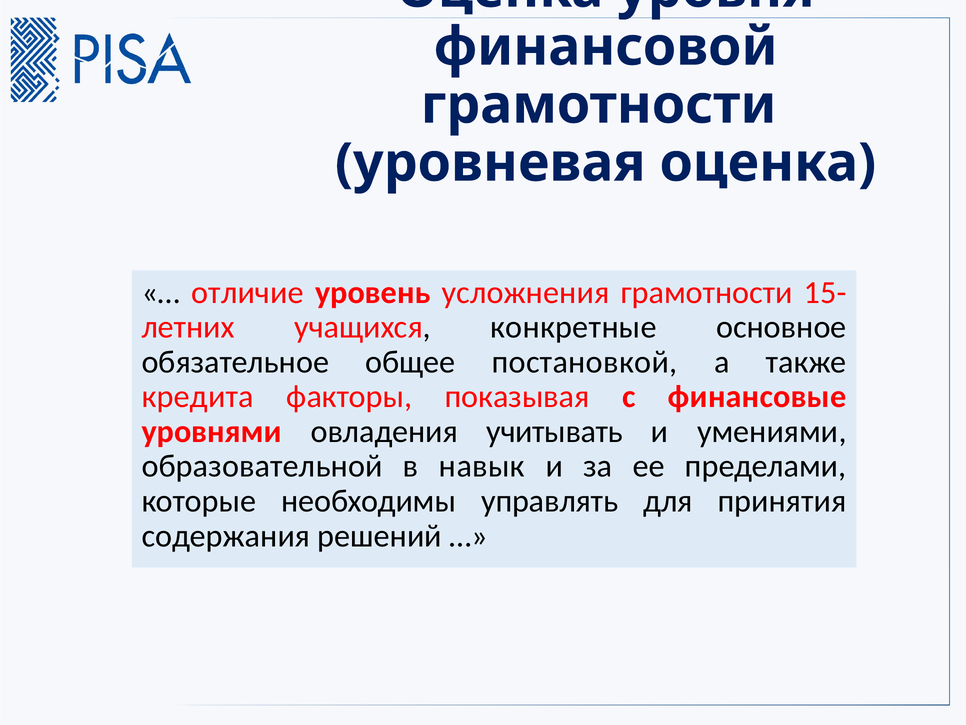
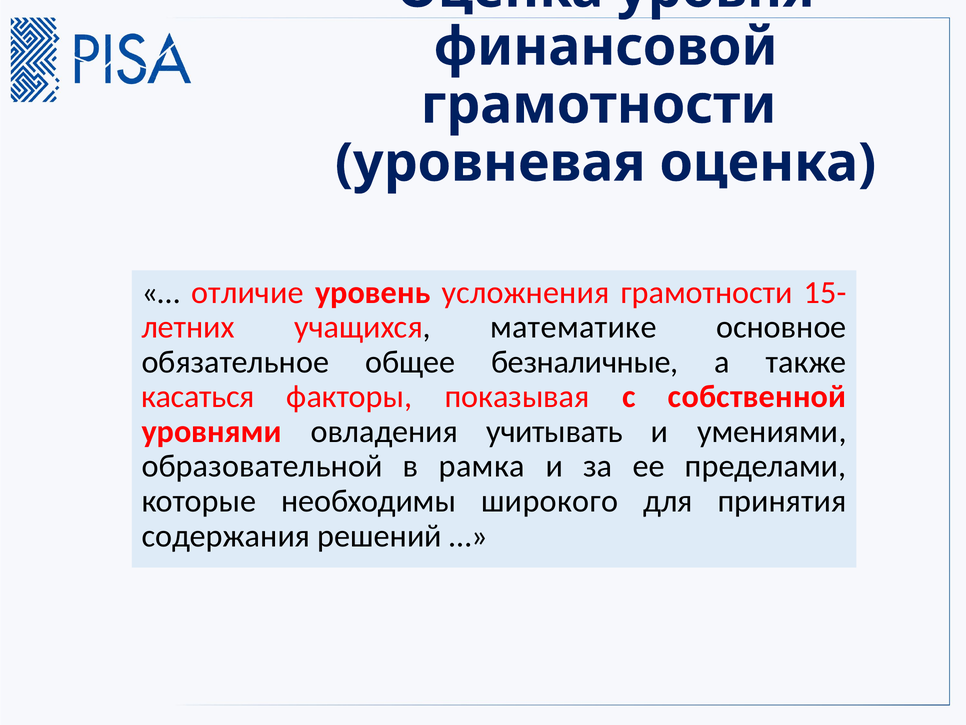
конкретные: конкретные -> математике
постановкой: постановкой -> безналичные
кредита: кредита -> касаться
финансовые: финансовые -> собственной
навык: навык -> рамка
управлять: управлять -> широкого
